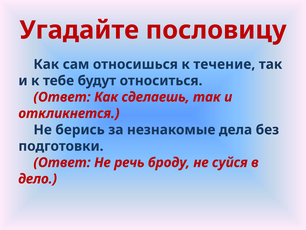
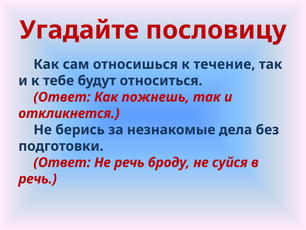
сделаешь: сделаешь -> пожнешь
дело at (38, 179): дело -> речь
